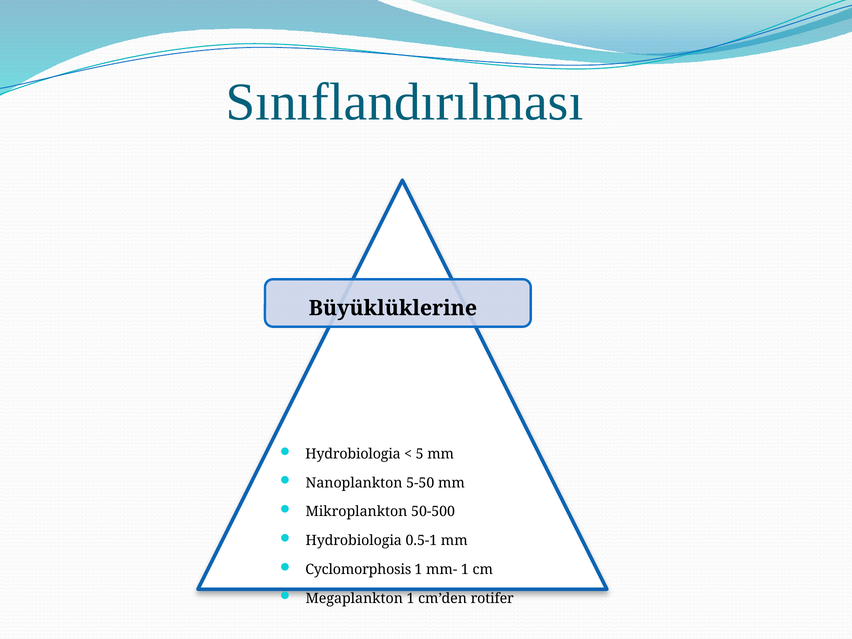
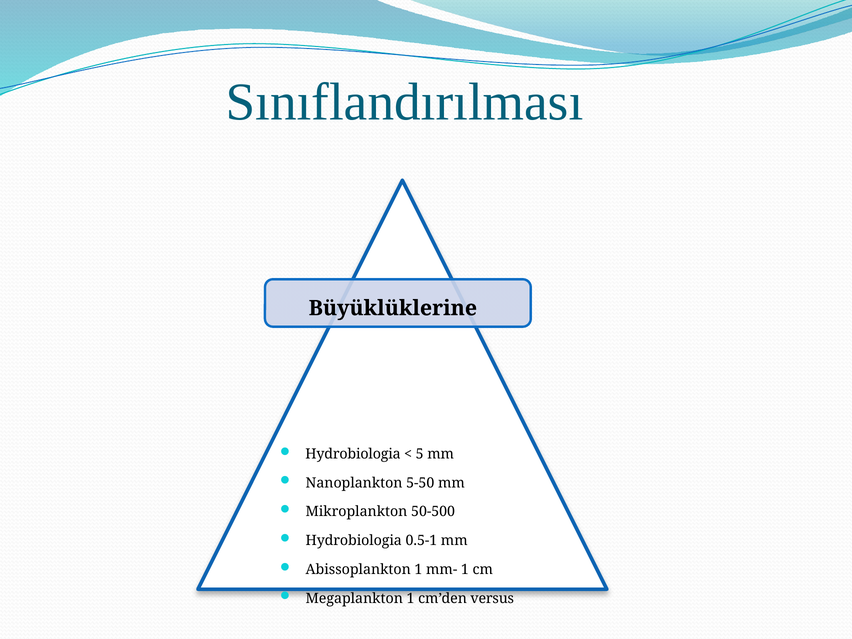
Cyclomorphosis: Cyclomorphosis -> Abissoplankton
rotifer: rotifer -> versus
